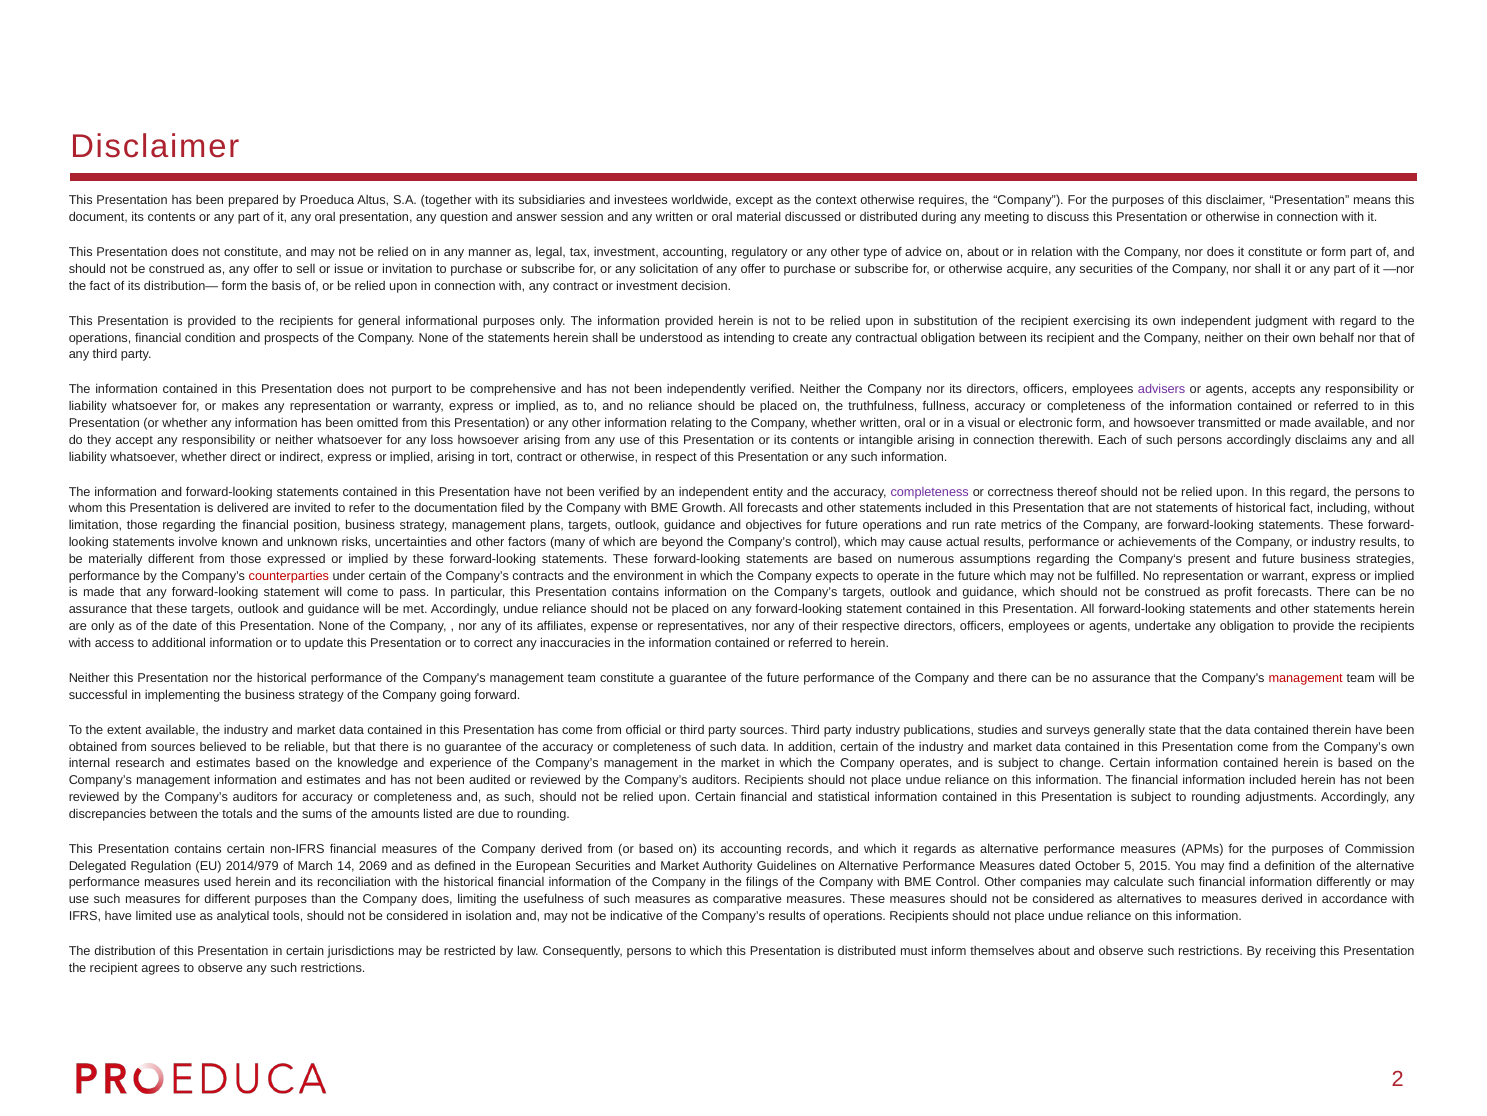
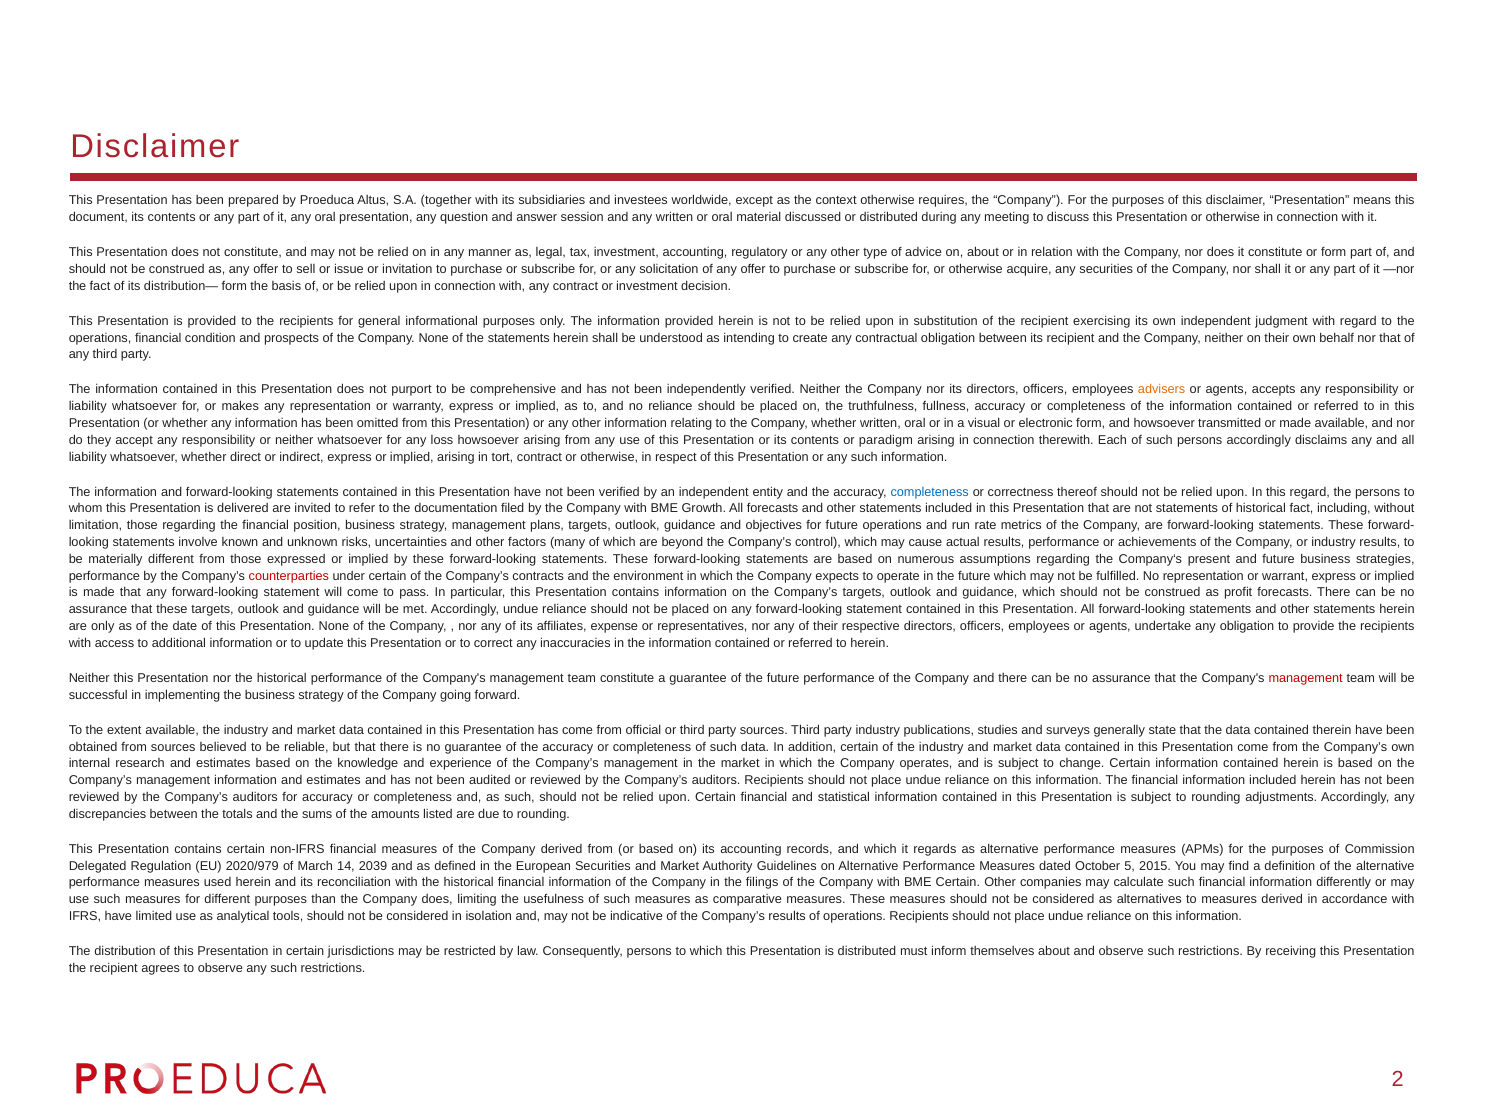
advisers colour: purple -> orange
intangible: intangible -> paradigm
completeness at (930, 492) colour: purple -> blue
2014/979: 2014/979 -> 2020/979
2069: 2069 -> 2039
BME Control: Control -> Certain
